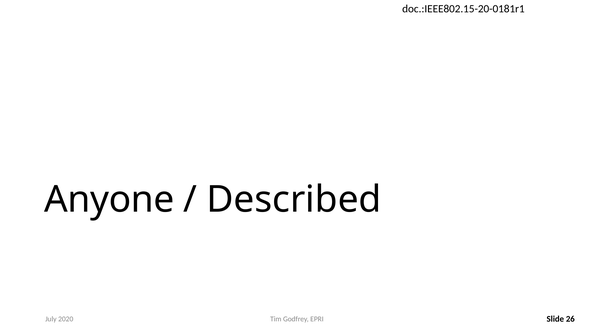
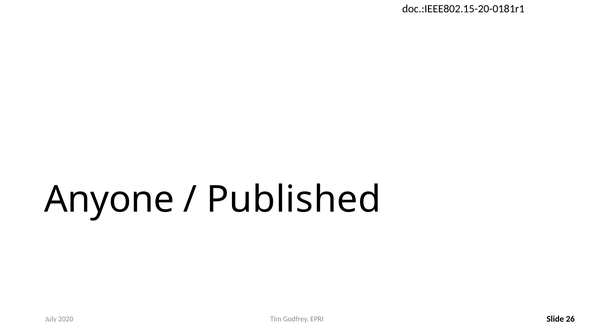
Described: Described -> Published
